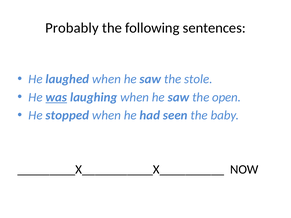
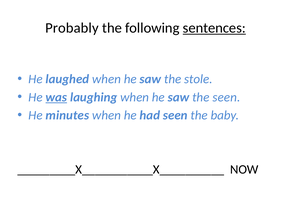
sentences underline: none -> present
the open: open -> seen
stopped: stopped -> minutes
